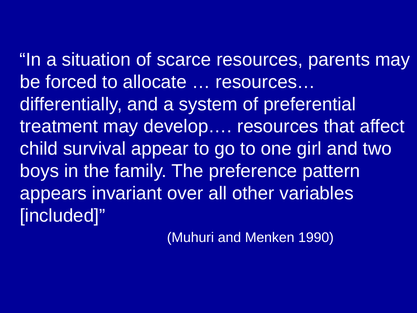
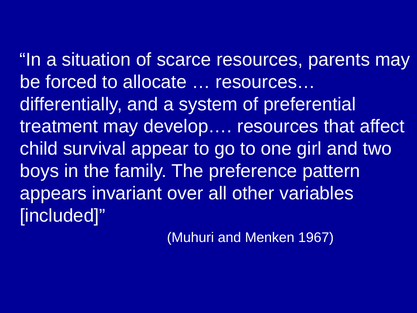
1990: 1990 -> 1967
